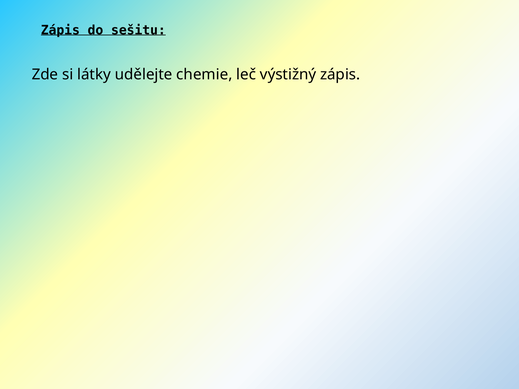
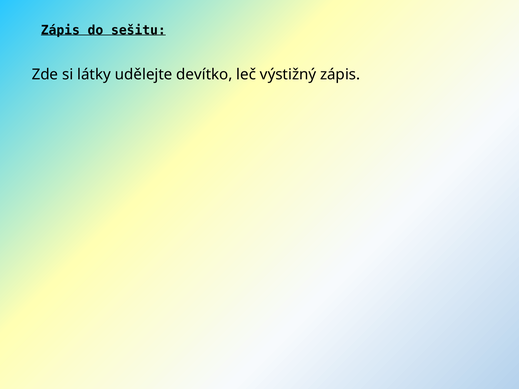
chemie: chemie -> devítko
